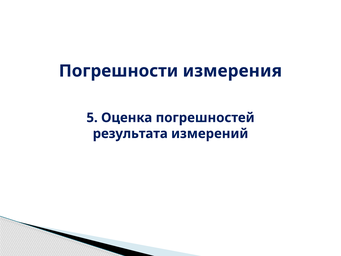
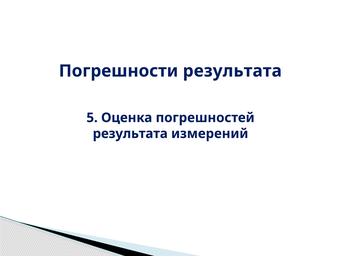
Погрешности измерения: измерения -> результата
